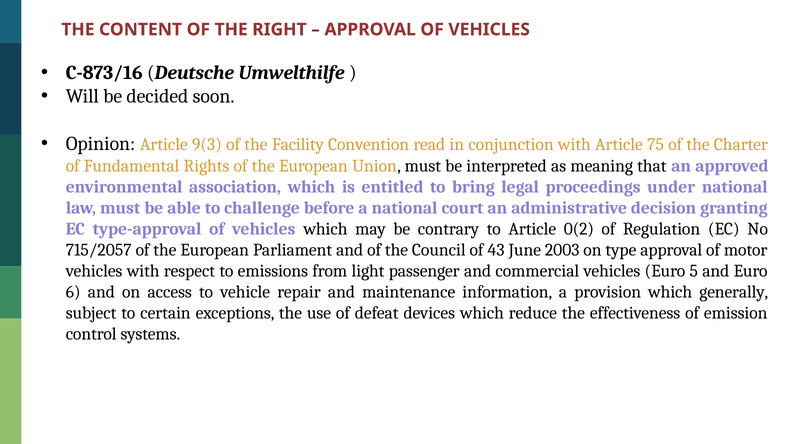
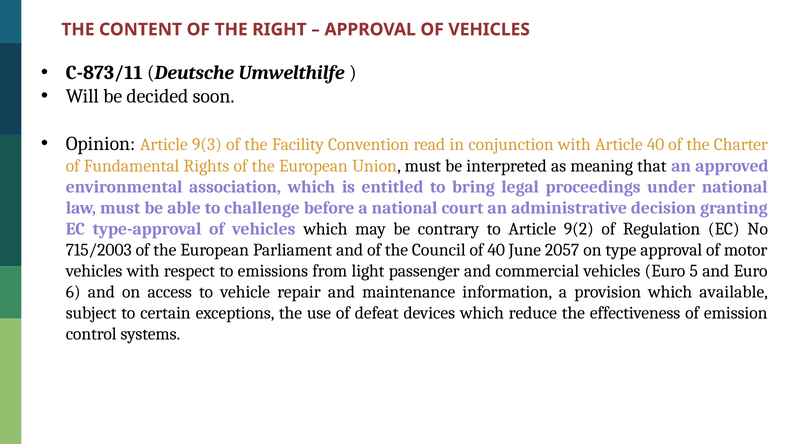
C-873/16: C-873/16 -> C-873/11
Article 75: 75 -> 40
0(2: 0(2 -> 9(2
715/2057: 715/2057 -> 715/2003
of 43: 43 -> 40
2003: 2003 -> 2057
generally: generally -> available
